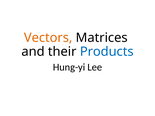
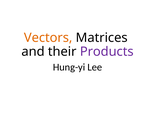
Products colour: blue -> purple
